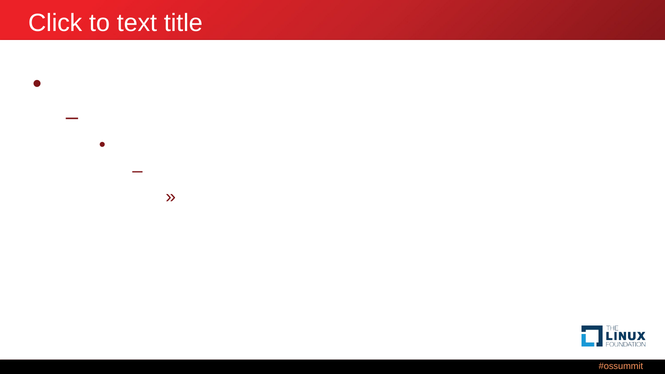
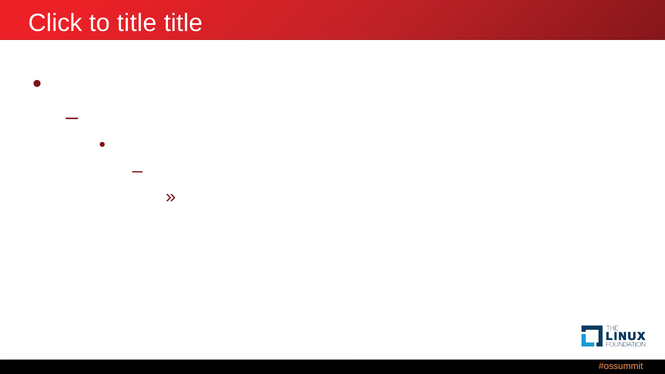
text at (137, 23): text -> title
